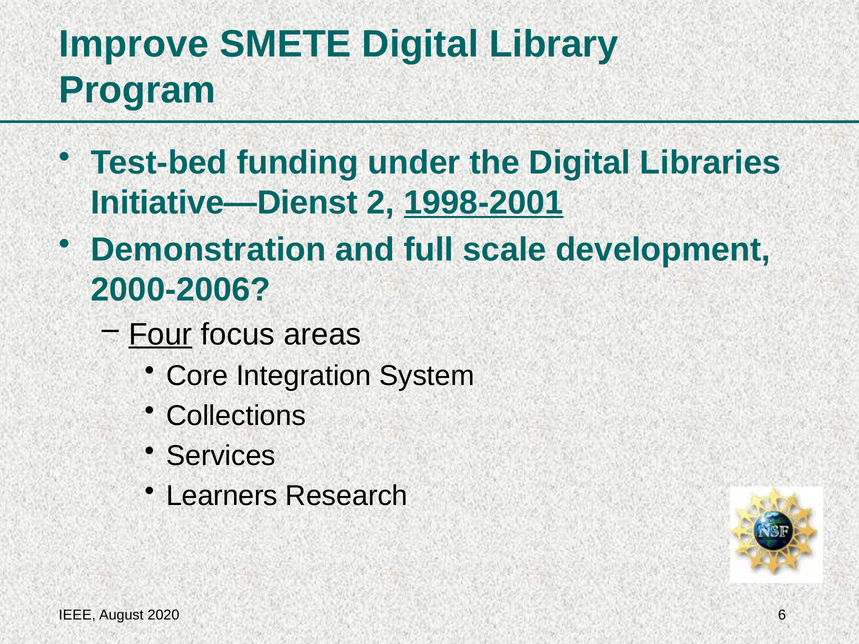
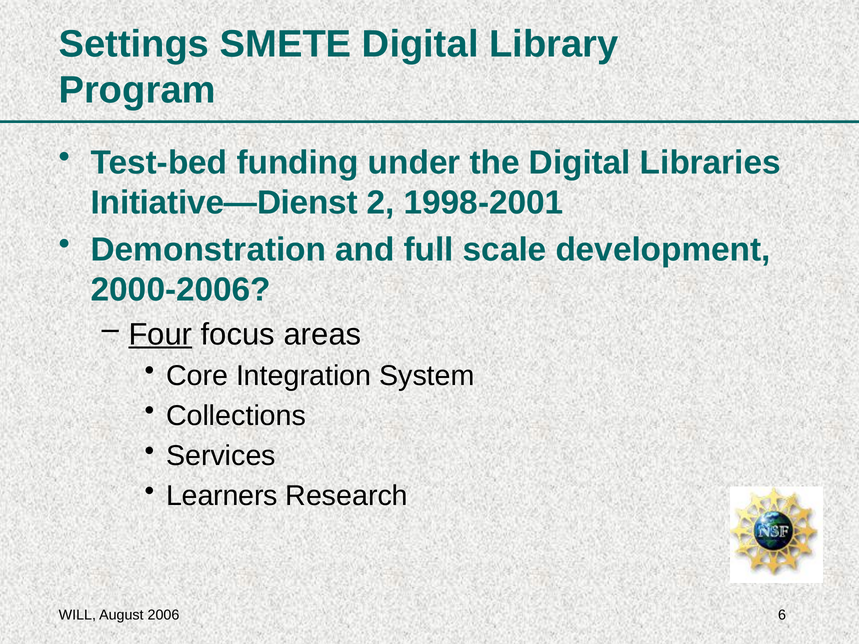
Improve: Improve -> Settings
1998-2001 underline: present -> none
IEEE: IEEE -> WILL
2020: 2020 -> 2006
